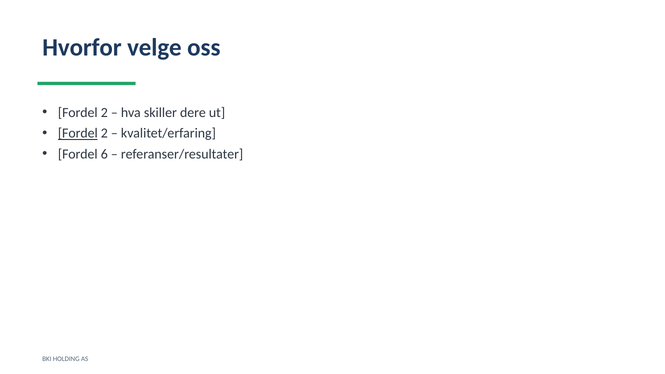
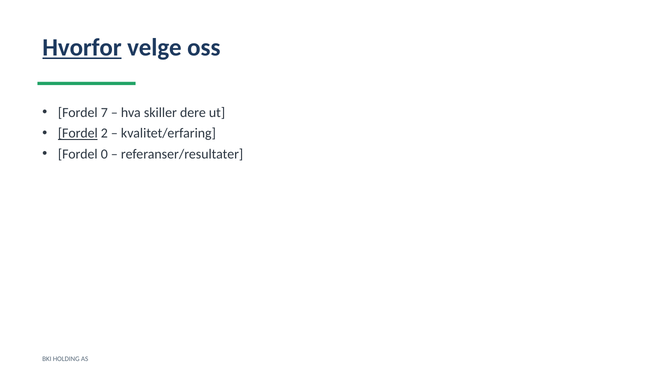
Hvorfor underline: none -> present
2 at (104, 113): 2 -> 7
6: 6 -> 0
